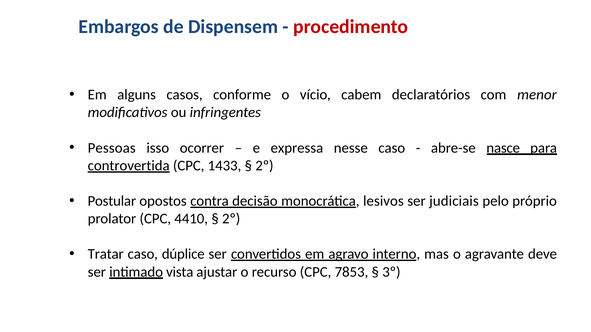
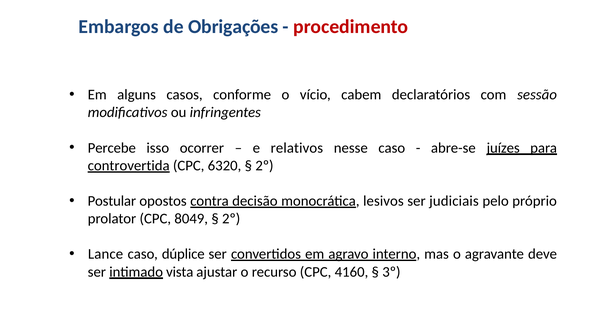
Dispensem: Dispensem -> Obrigações
menor: menor -> sessão
Pessoas: Pessoas -> Percebe
expressa: expressa -> relativos
nasce: nasce -> juízes
1433: 1433 -> 6320
4410: 4410 -> 8049
Tratar: Tratar -> Lance
7853: 7853 -> 4160
